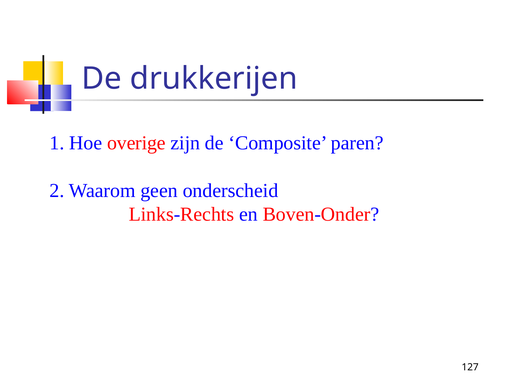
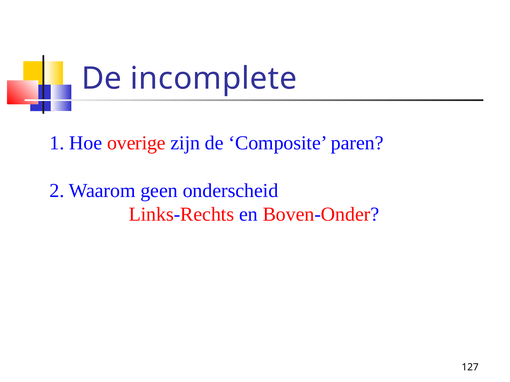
drukkerijen: drukkerijen -> incomplete
